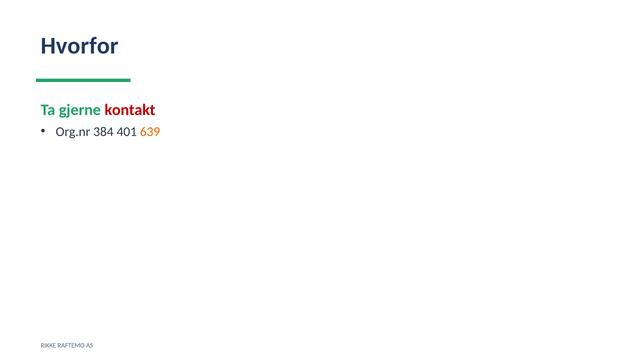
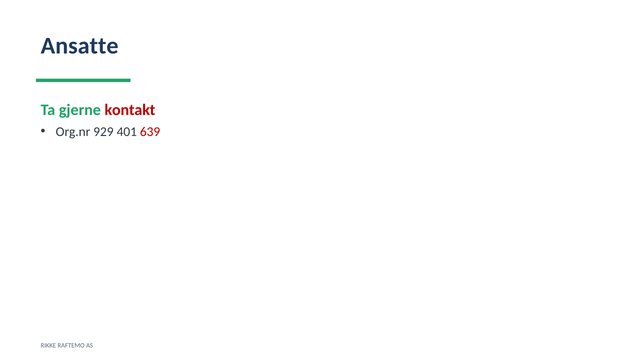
Hvorfor: Hvorfor -> Ansatte
384: 384 -> 929
639 colour: orange -> red
